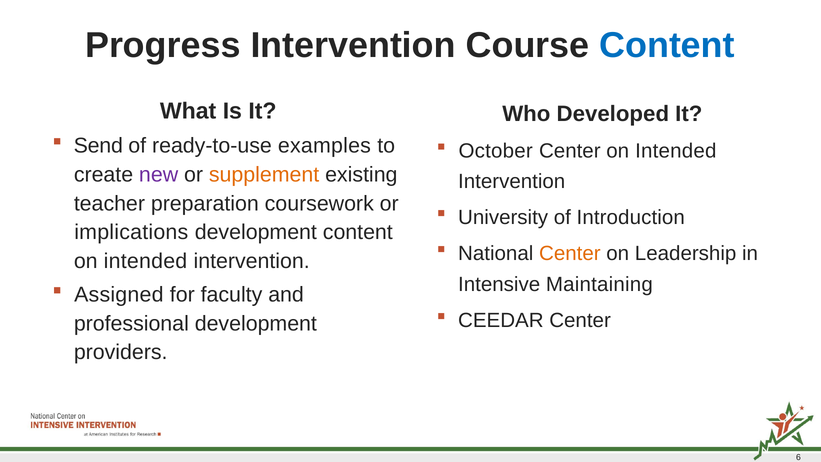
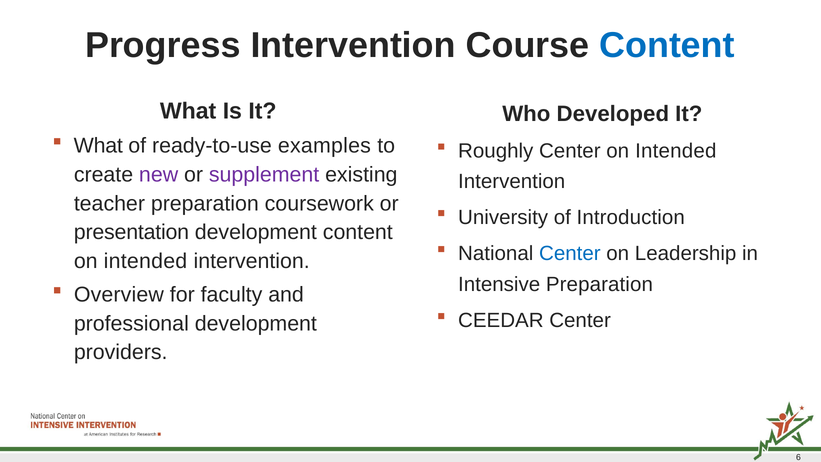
Send at (98, 146): Send -> What
October: October -> Roughly
supplement colour: orange -> purple
implications: implications -> presentation
Center at (570, 253) colour: orange -> blue
Intensive Maintaining: Maintaining -> Preparation
Assigned: Assigned -> Overview
